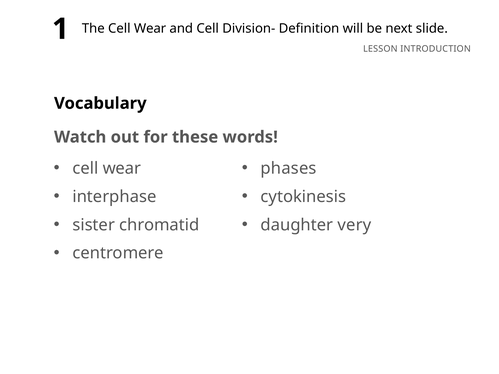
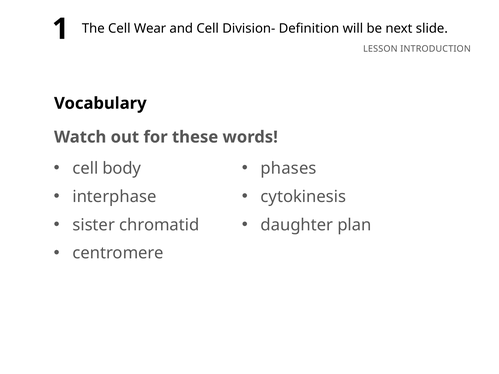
wear at (122, 168): wear -> body
very: very -> plan
